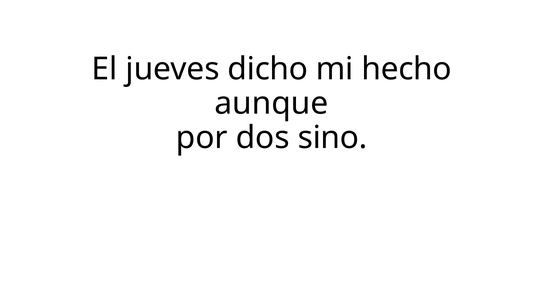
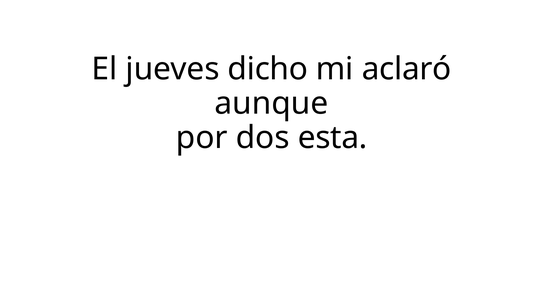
hecho: hecho -> aclaró
sino: sino -> esta
